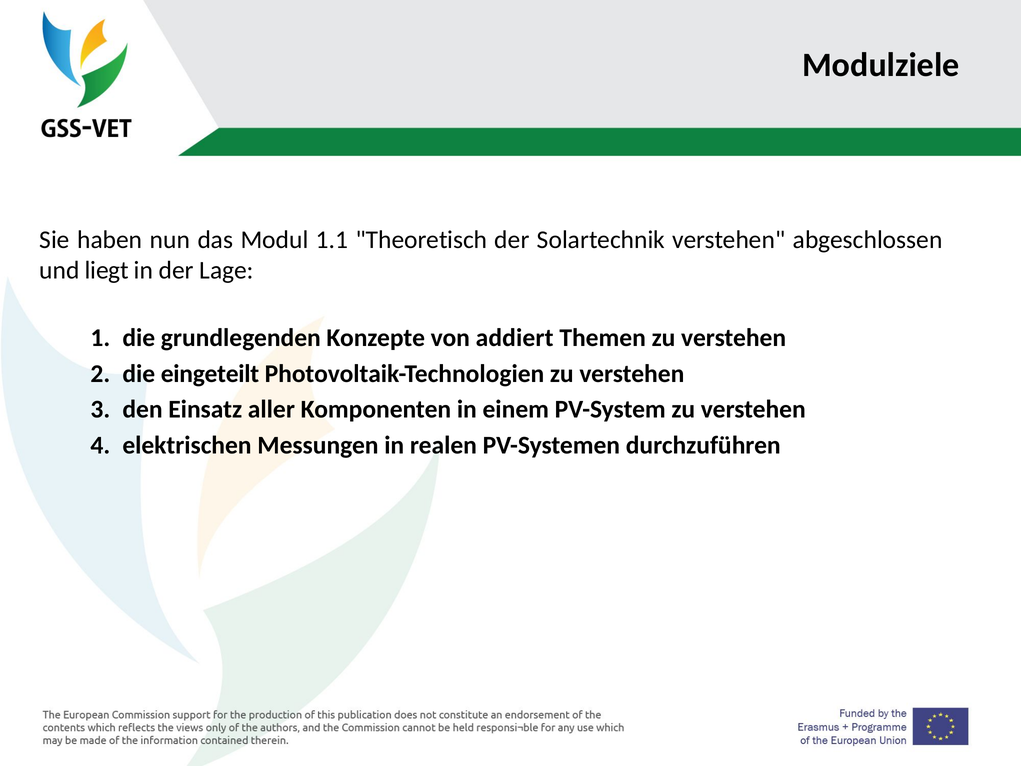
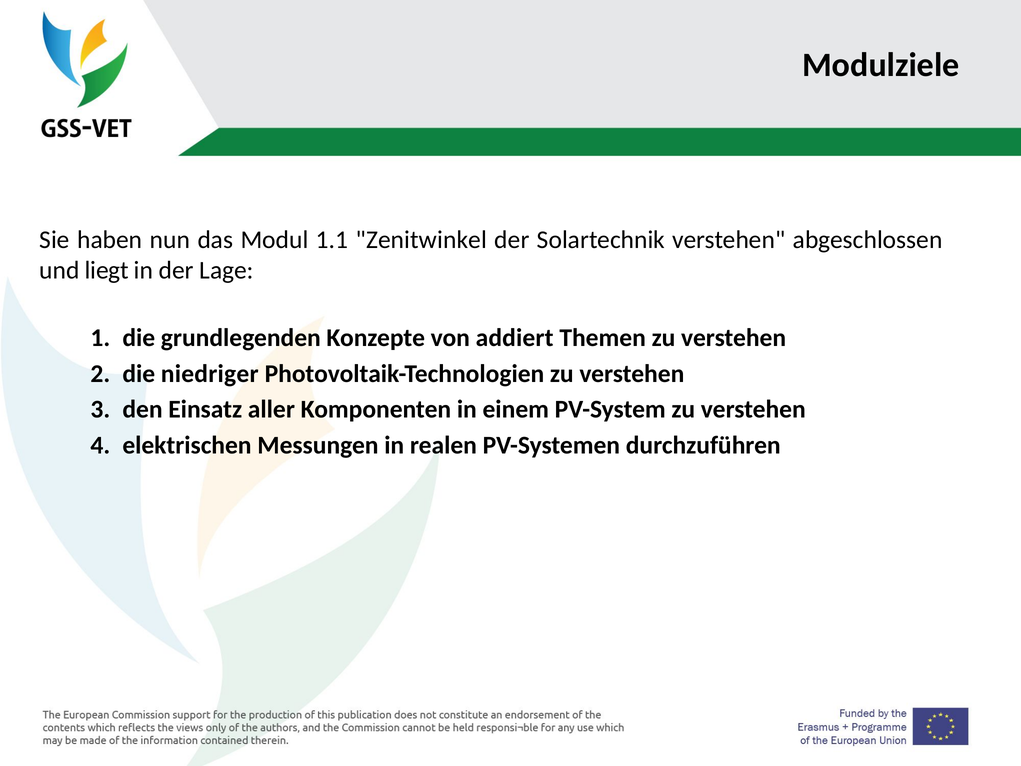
Theoretisch: Theoretisch -> Zenitwinkel
eingeteilt: eingeteilt -> niedriger
